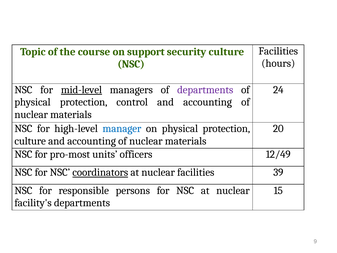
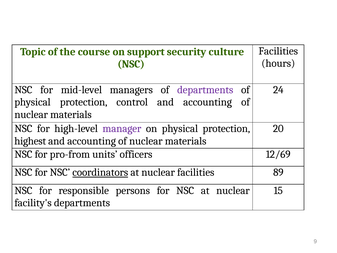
mid-level underline: present -> none
manager colour: blue -> purple
culture at (30, 141): culture -> highest
pro-most: pro-most -> pro-from
12/49: 12/49 -> 12/69
39: 39 -> 89
